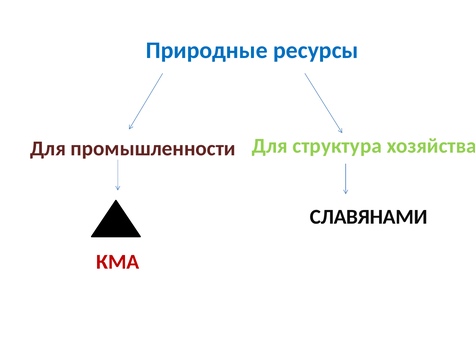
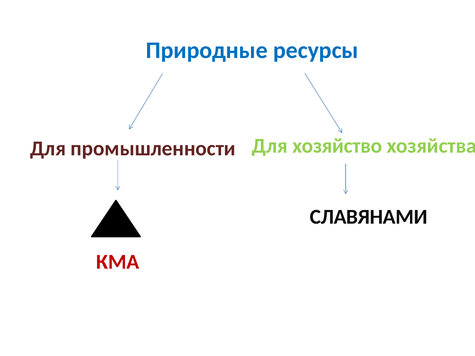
структура: структура -> хозяйство
